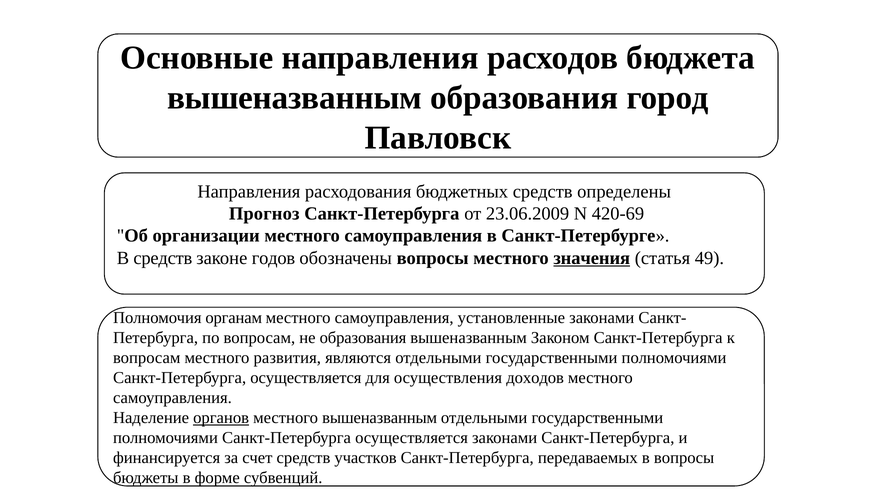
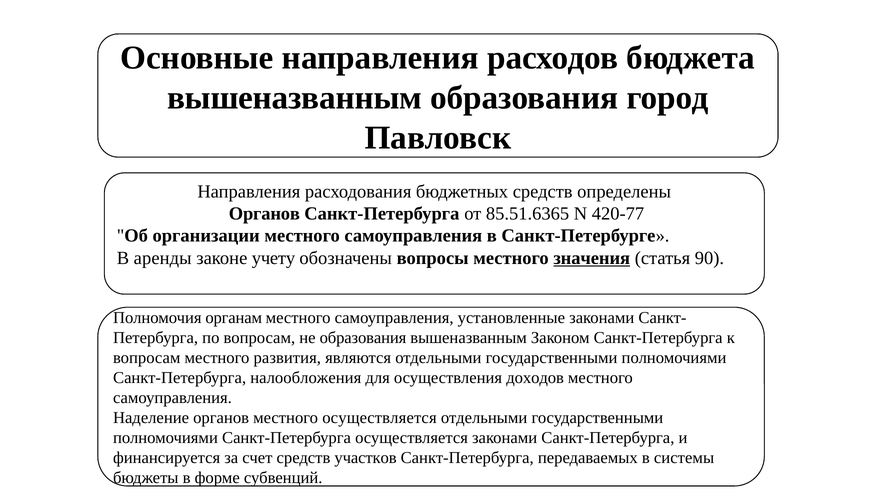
Прогноз at (264, 214): Прогноз -> Органов
23.06.2009: 23.06.2009 -> 85.51.6365
420-69: 420-69 -> 420-77
В средств: средств -> аренды
годов: годов -> учету
49: 49 -> 90
осуществляется at (306, 378): осуществляется -> налообложения
органов at (221, 418) underline: present -> none
местного вышеназванным: вышеназванным -> осуществляется
в вопросы: вопросы -> системы
